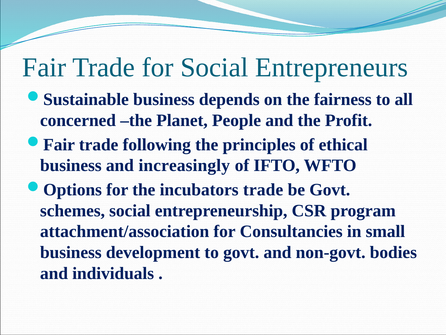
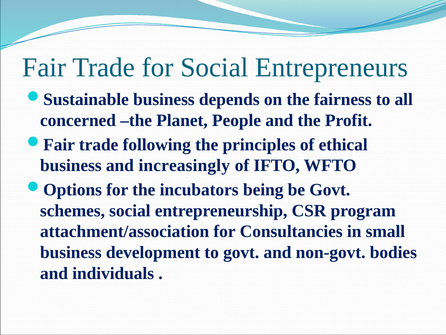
incubators trade: trade -> being
